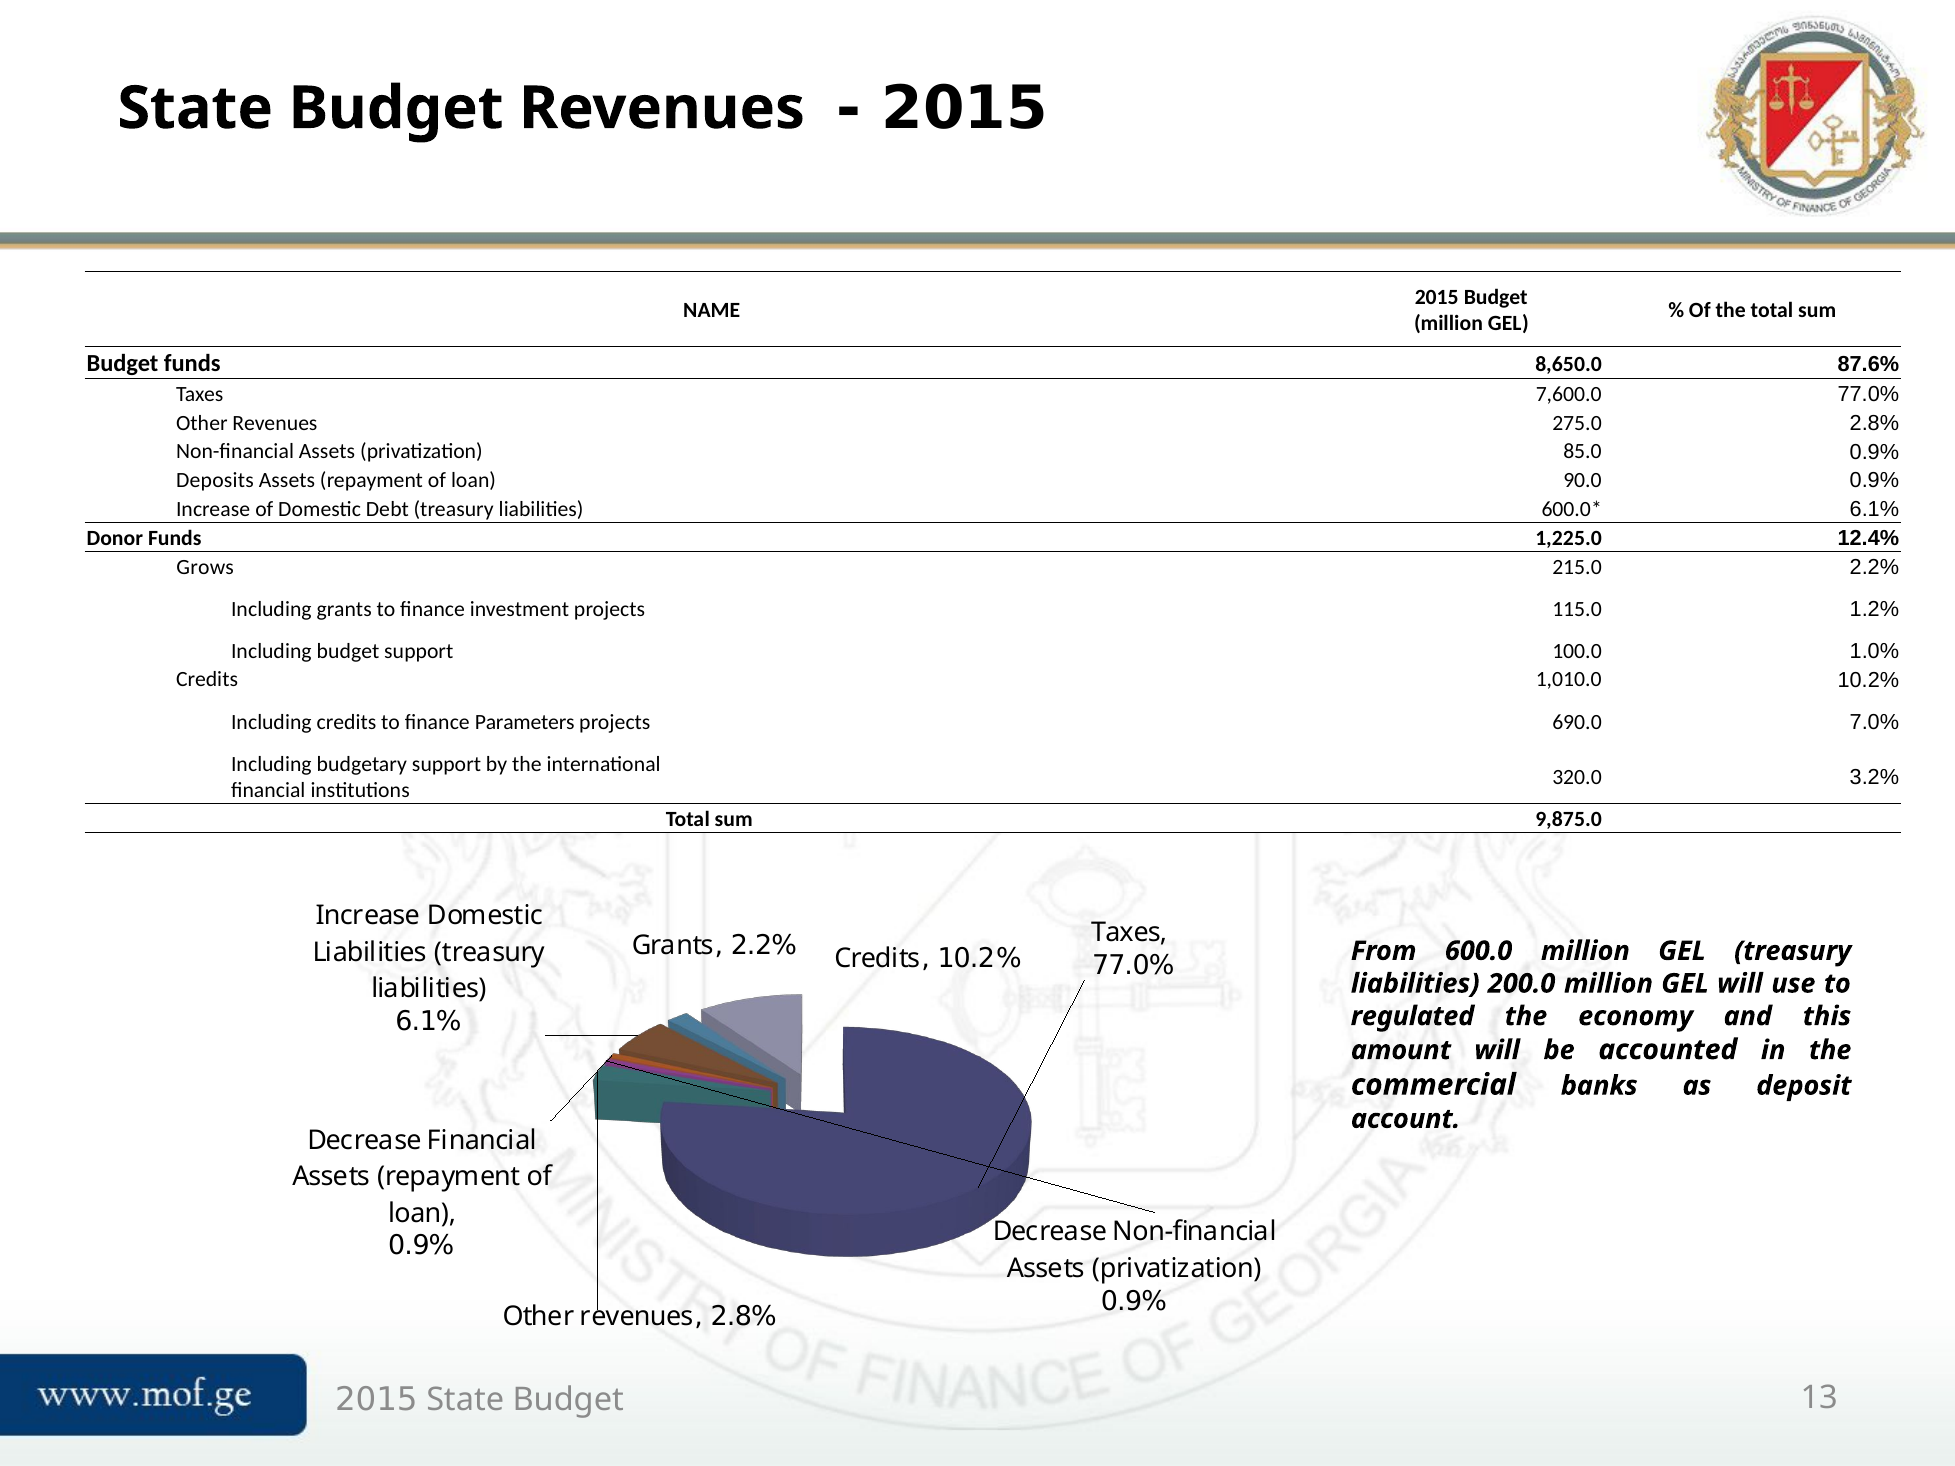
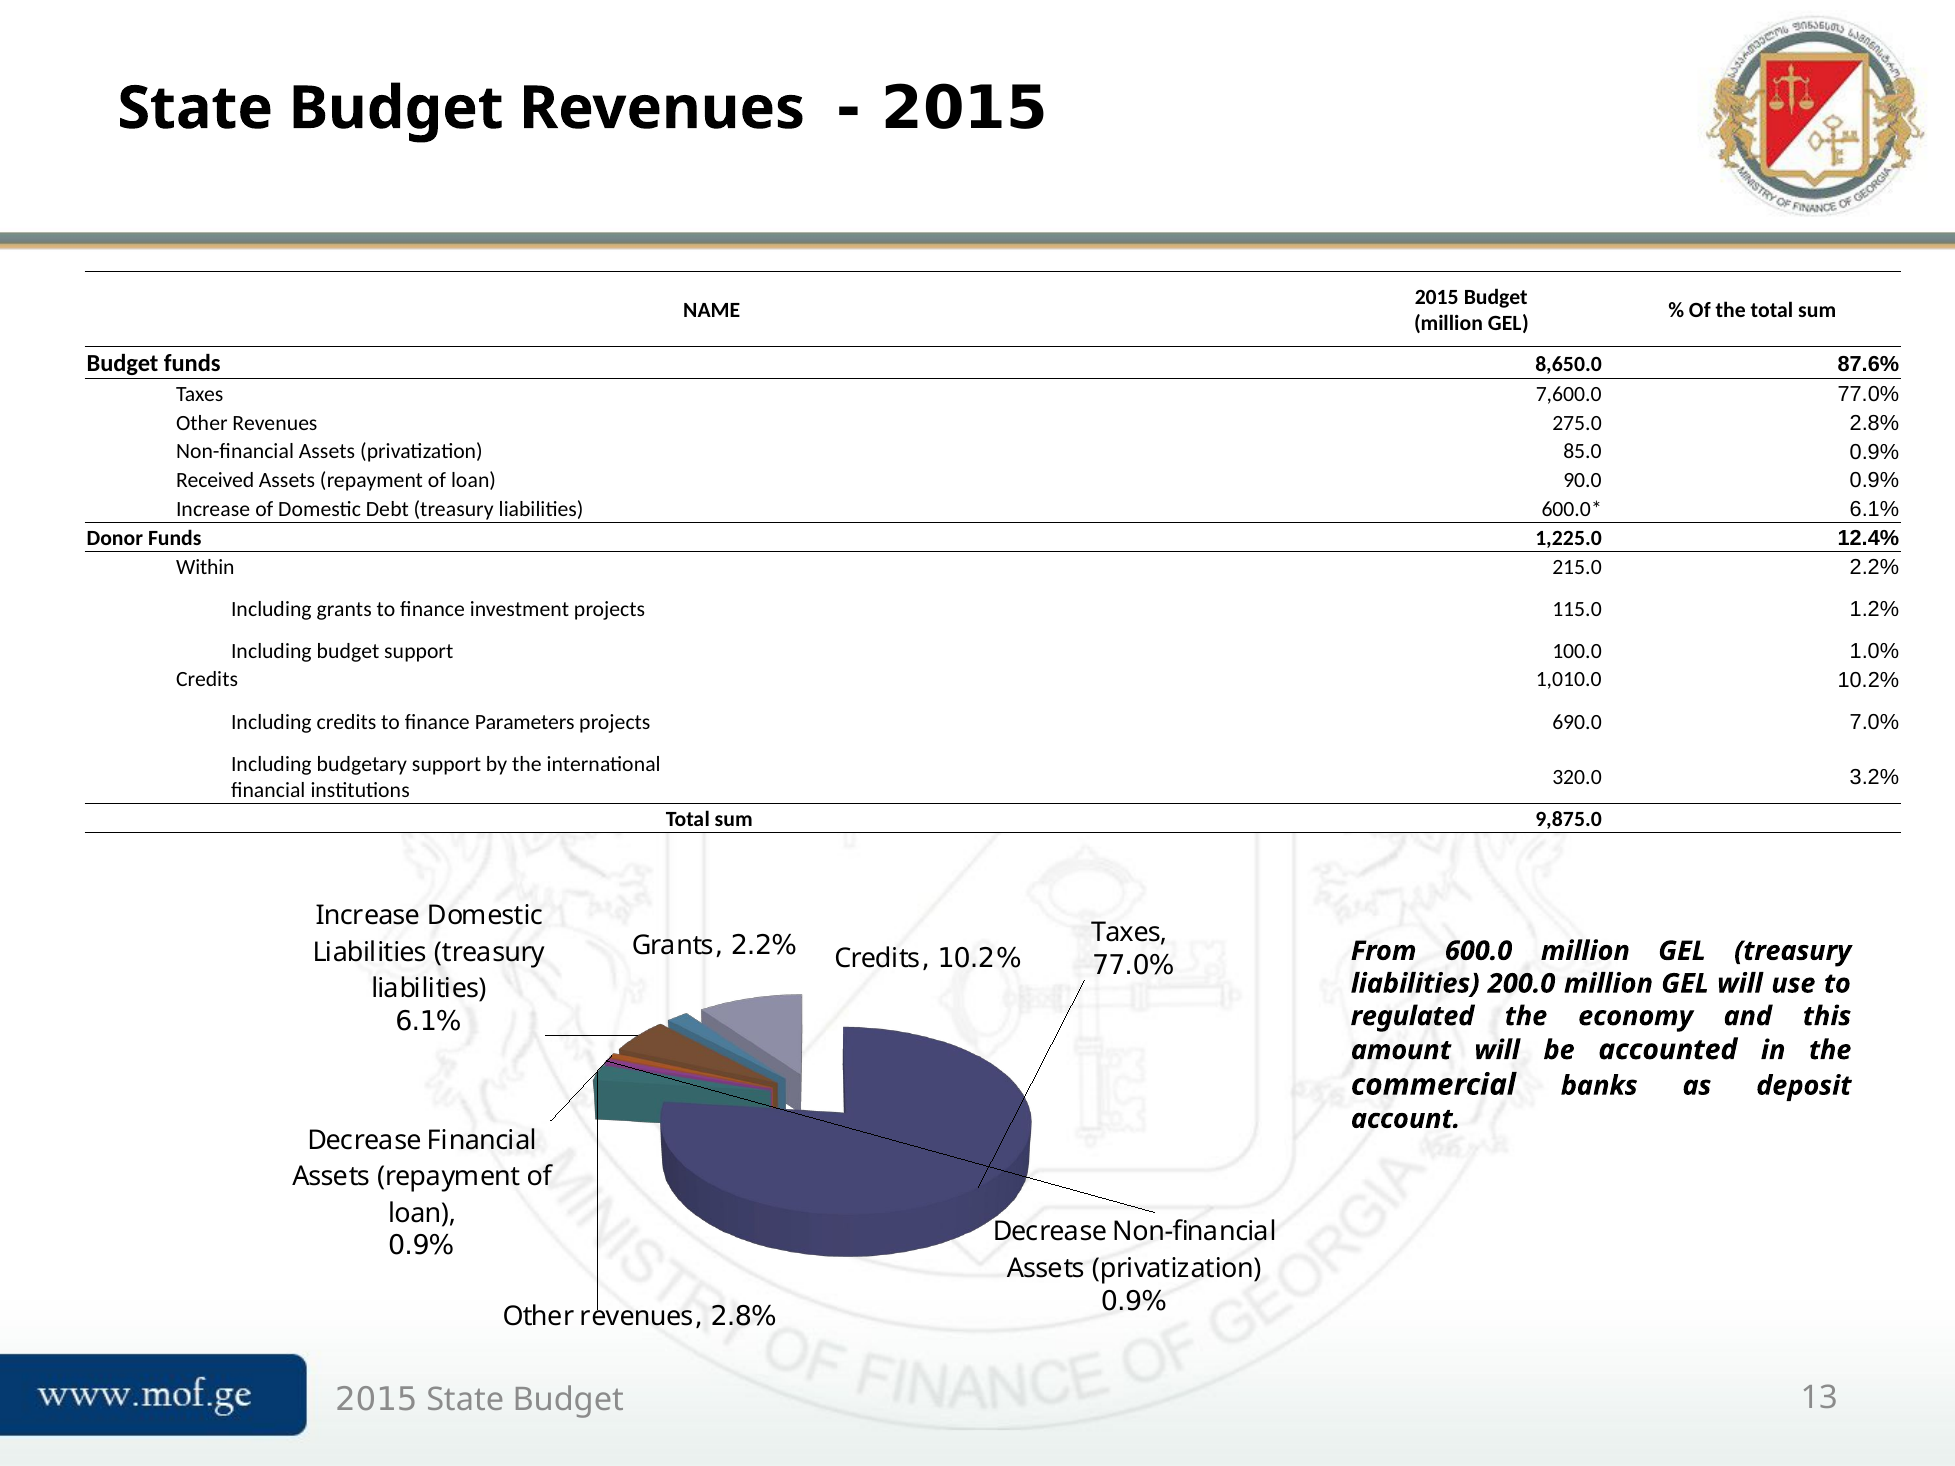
Deposits: Deposits -> Received
Grows: Grows -> Within
